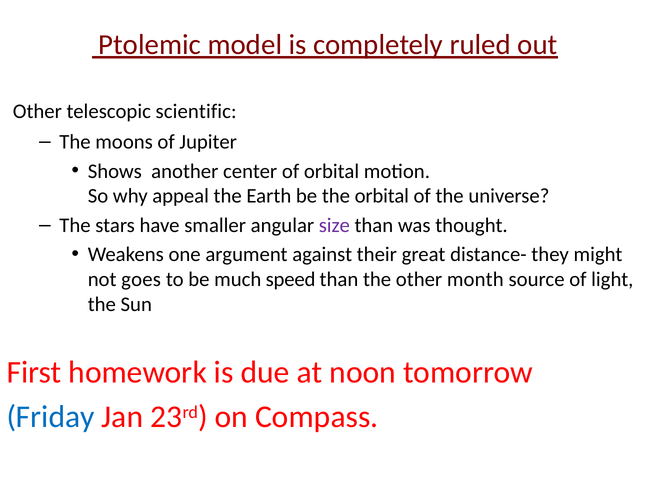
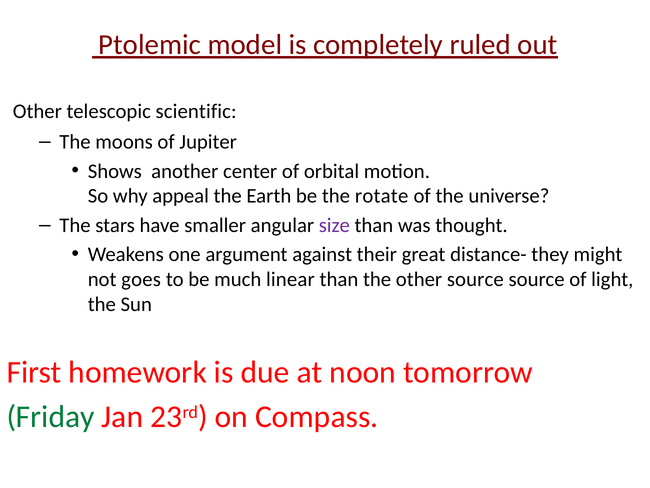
the orbital: orbital -> rotate
speed: speed -> linear
other month: month -> source
Friday colour: blue -> green
